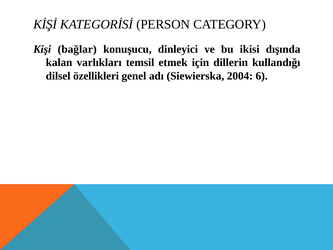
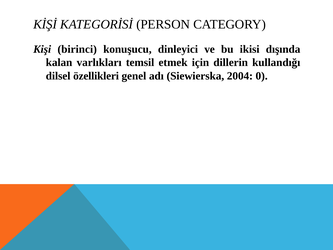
bağlar: bağlar -> birinci
6: 6 -> 0
